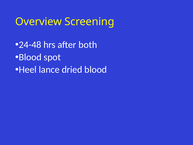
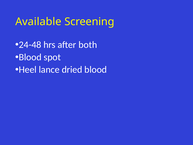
Overview: Overview -> Available
